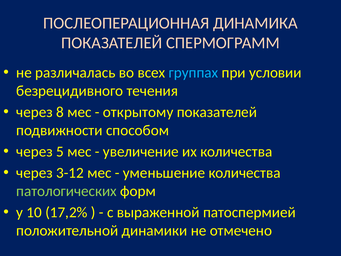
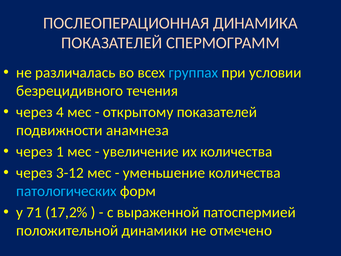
8: 8 -> 4
способом: способом -> анамнеза
5: 5 -> 1
патологических colour: light green -> light blue
10: 10 -> 71
